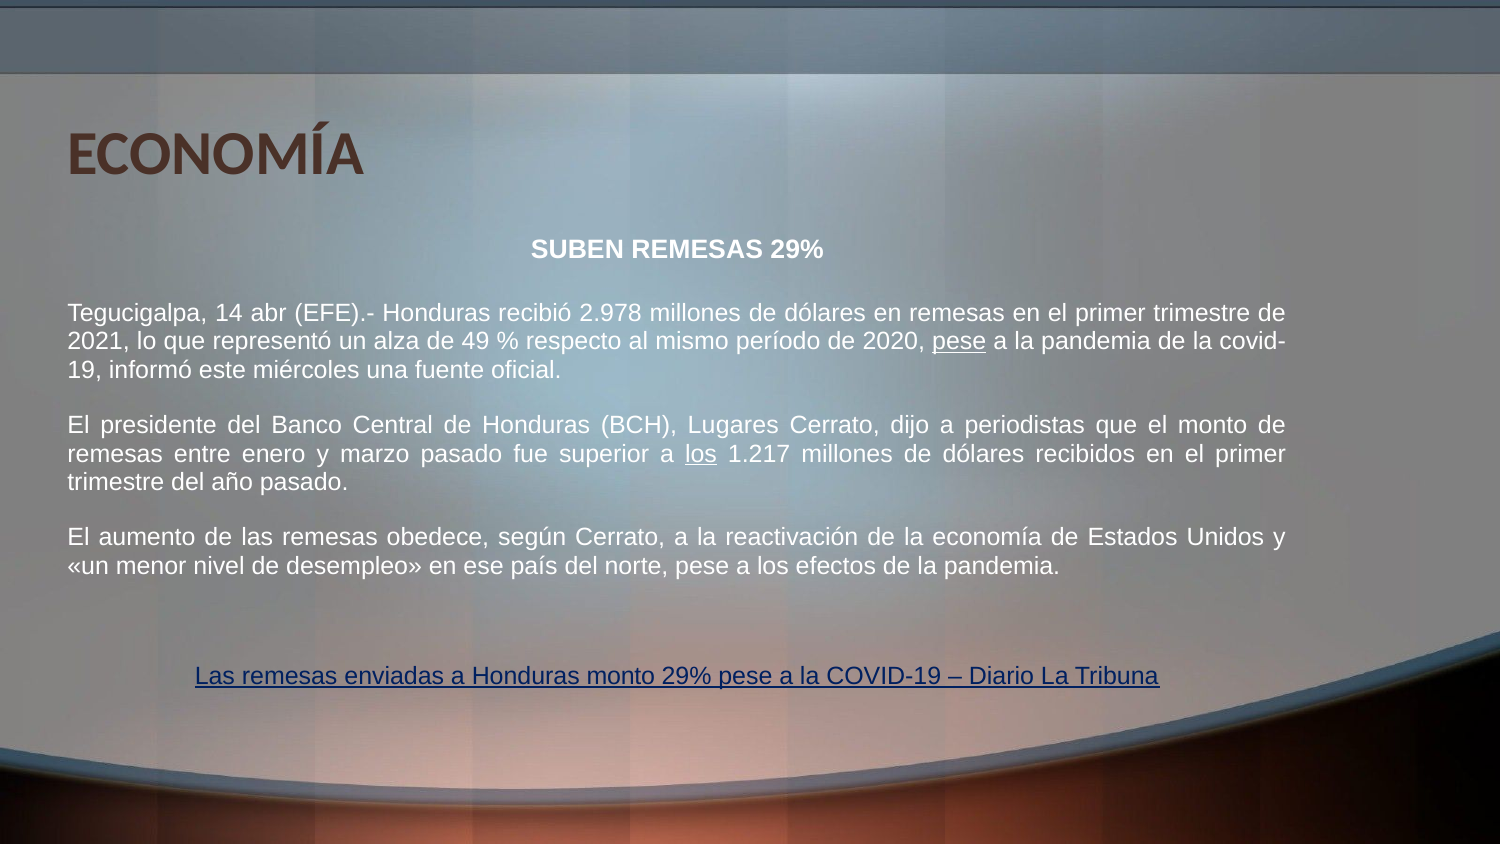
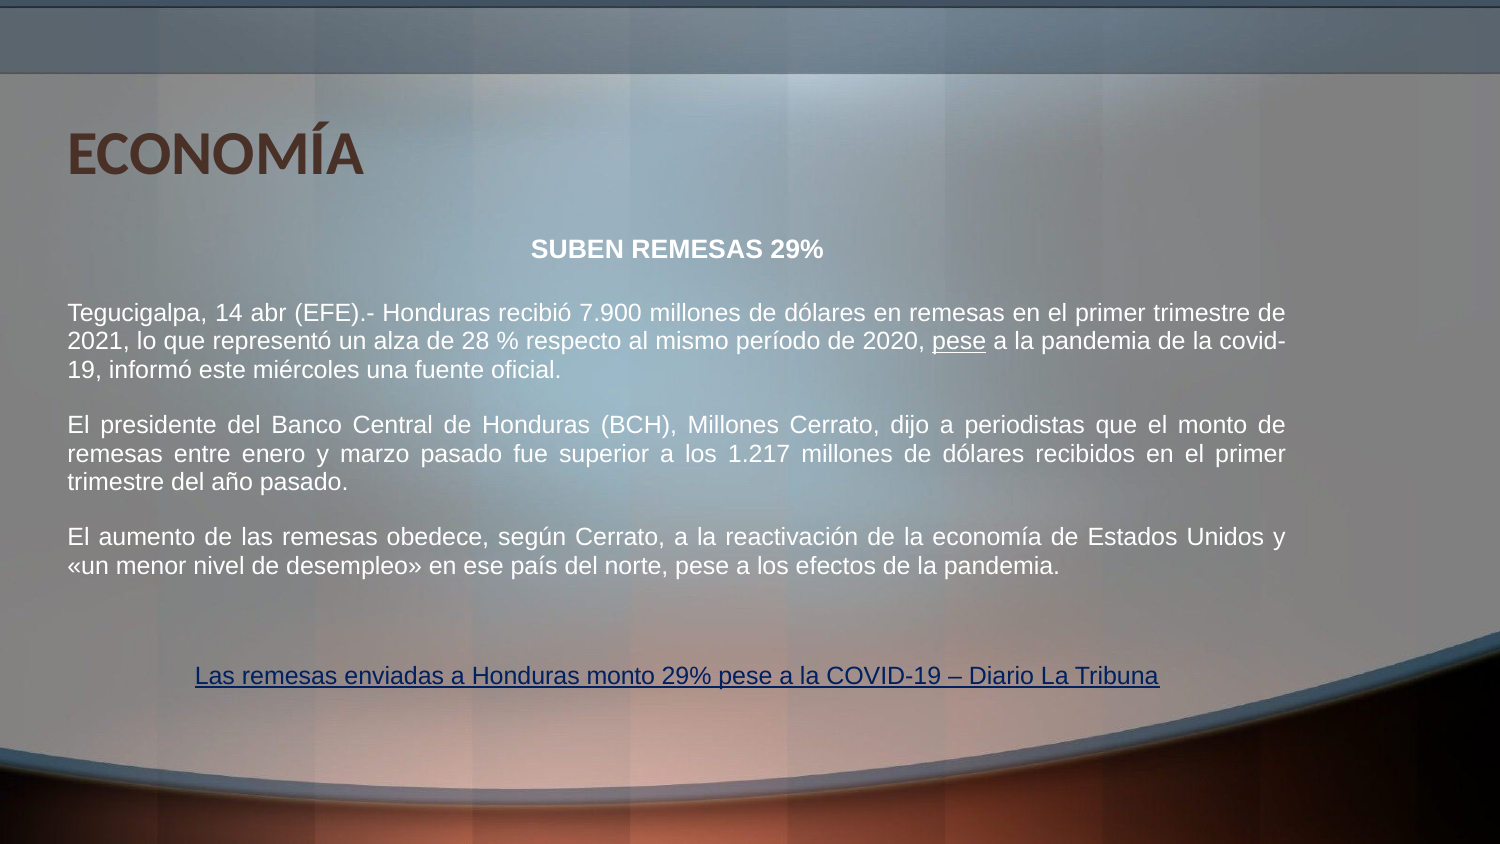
2.978: 2.978 -> 7.900
49: 49 -> 28
BCH Lugares: Lugares -> Millones
los at (701, 454) underline: present -> none
